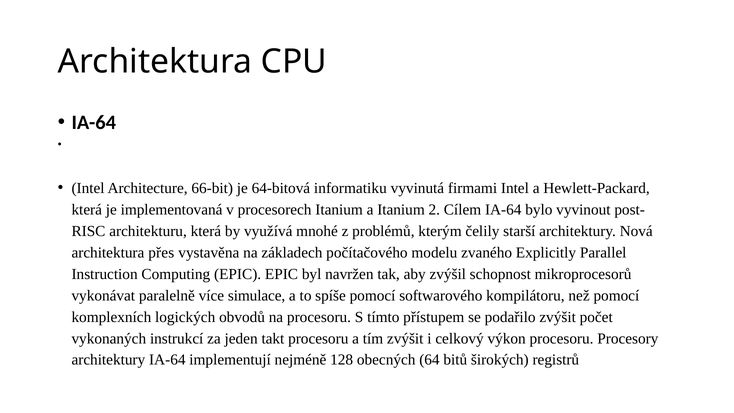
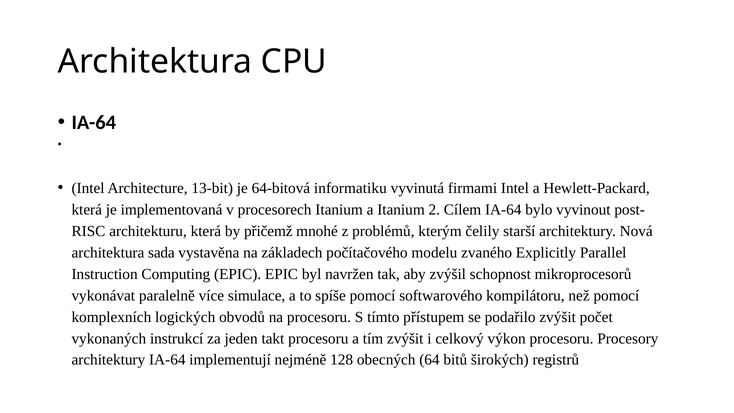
66-bit: 66-bit -> 13-bit
využívá: využívá -> přičemž
přes: přes -> sada
